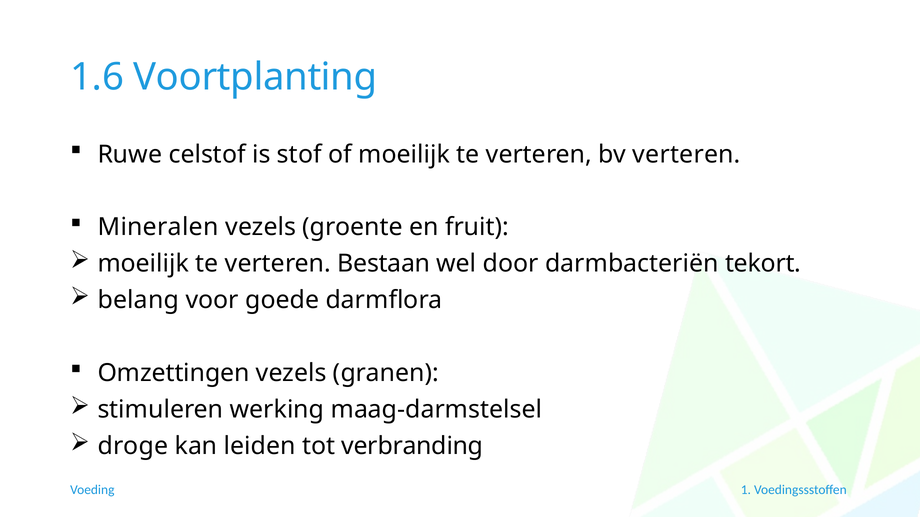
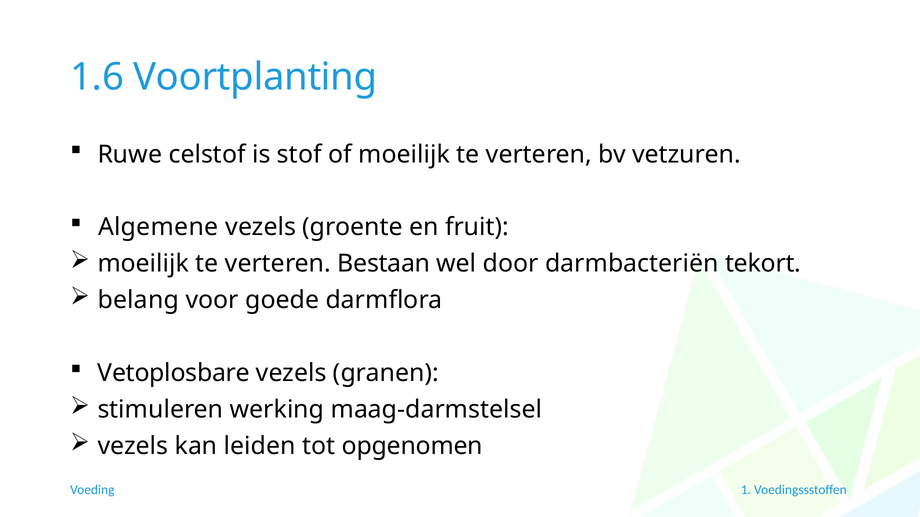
bv verteren: verteren -> vetzuren
Mineralen: Mineralen -> Algemene
Omzettingen: Omzettingen -> Vetoplosbare
droge at (133, 446): droge -> vezels
verbranding: verbranding -> opgenomen
